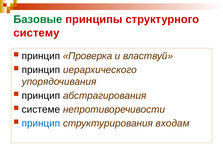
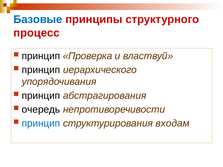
Базовые colour: green -> blue
систему: систему -> процесс
системе: системе -> очередь
